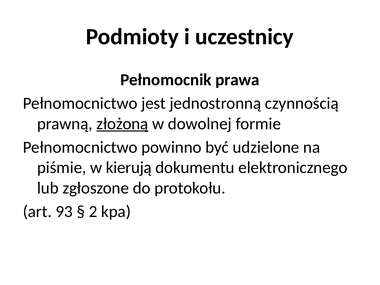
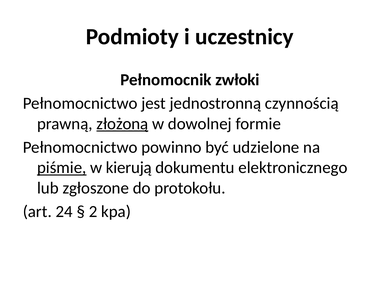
prawa: prawa -> zwłoki
piśmie underline: none -> present
93: 93 -> 24
